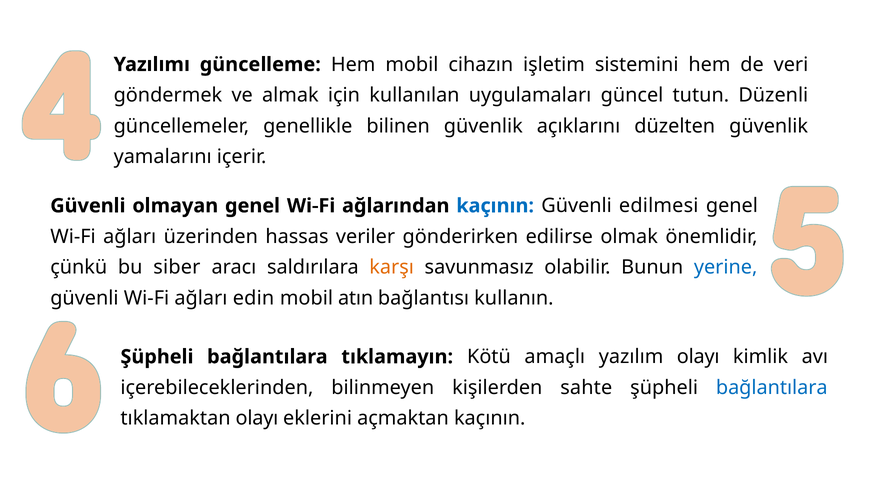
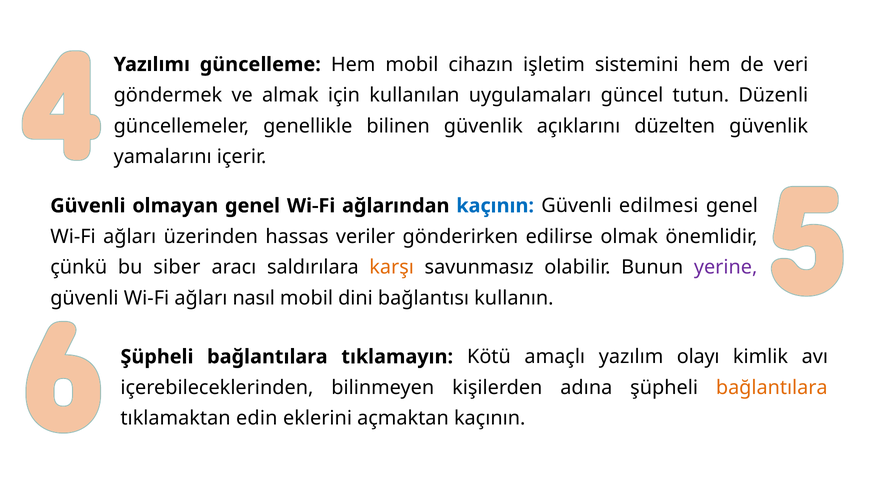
yerine colour: blue -> purple
edin: edin -> nasıl
atın: atın -> dini
sahte: sahte -> adına
bağlantılara at (772, 387) colour: blue -> orange
tıklamaktan olayı: olayı -> edin
